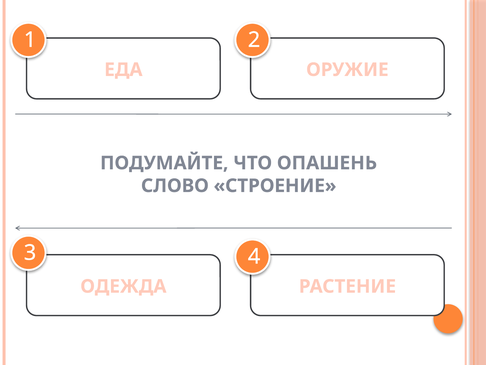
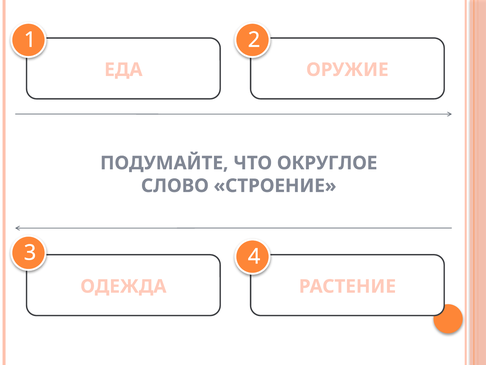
ОПАШЕНЬ: ОПАШЕНЬ -> ОКРУГЛОЕ
